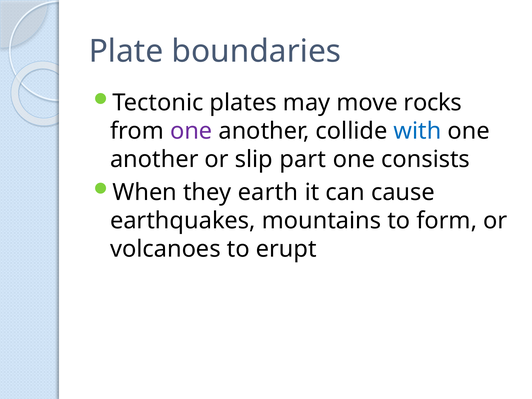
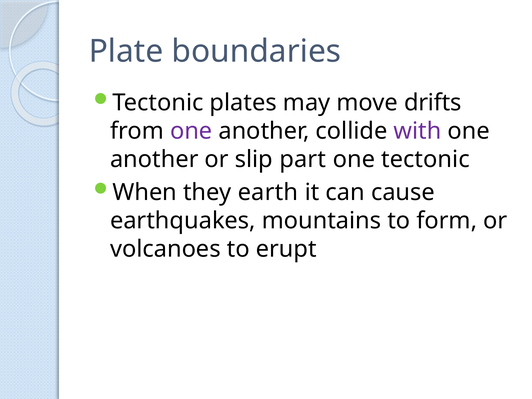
rocks: rocks -> drifts
with colour: blue -> purple
one consists: consists -> tectonic
